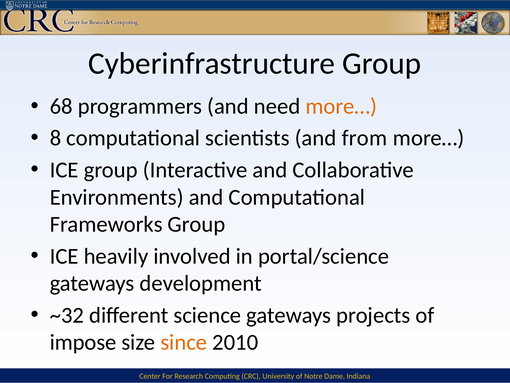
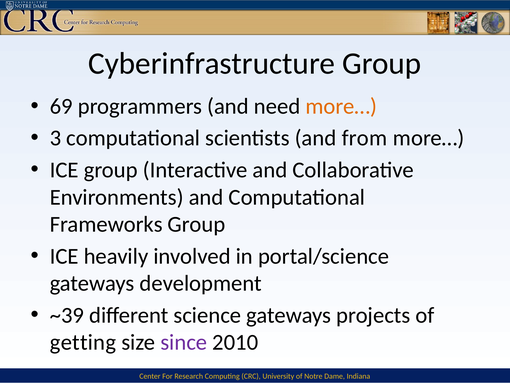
68: 68 -> 69
8: 8 -> 3
~32: ~32 -> ~39
impose: impose -> getting
since colour: orange -> purple
